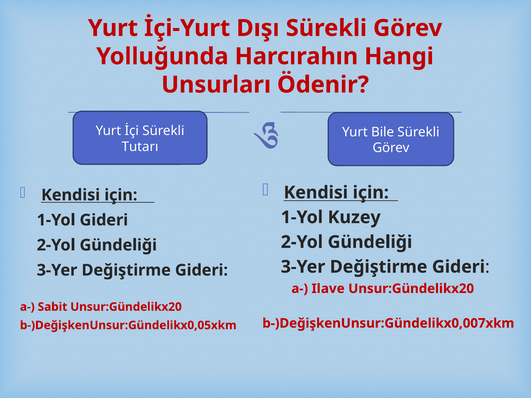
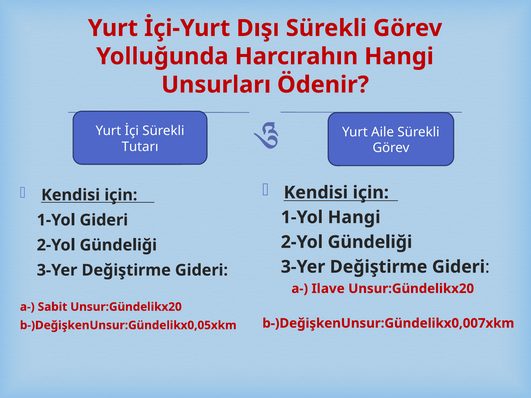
Bile: Bile -> Aile
1-Yol Kuzey: Kuzey -> Hangi
